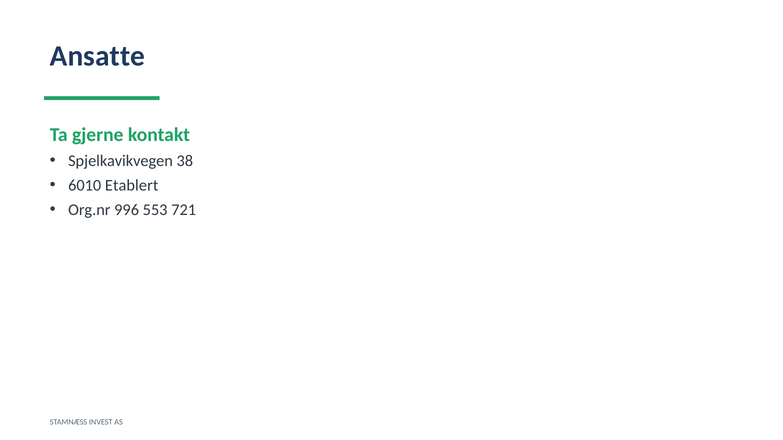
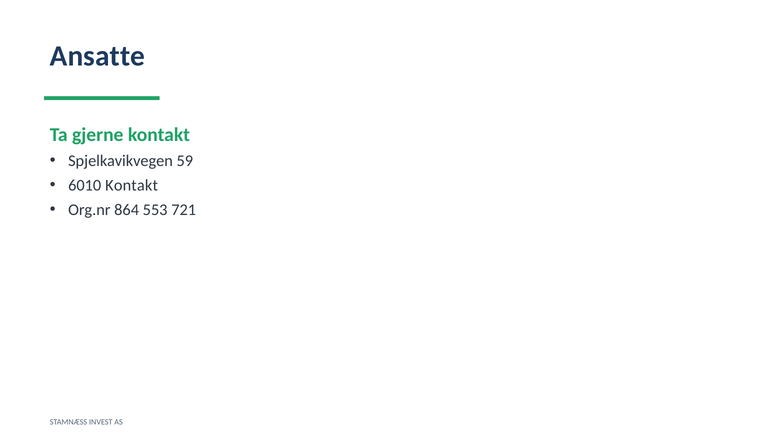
38: 38 -> 59
6010 Etablert: Etablert -> Kontakt
996: 996 -> 864
